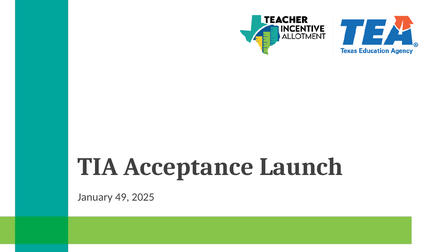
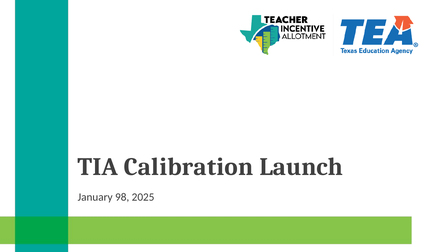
Acceptance: Acceptance -> Calibration
49: 49 -> 98
